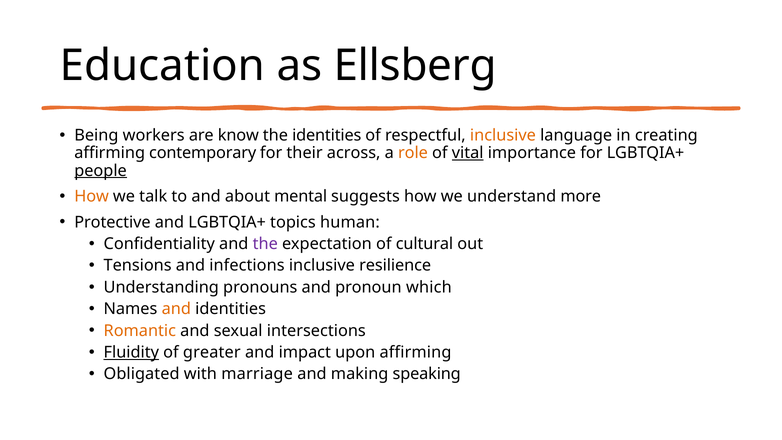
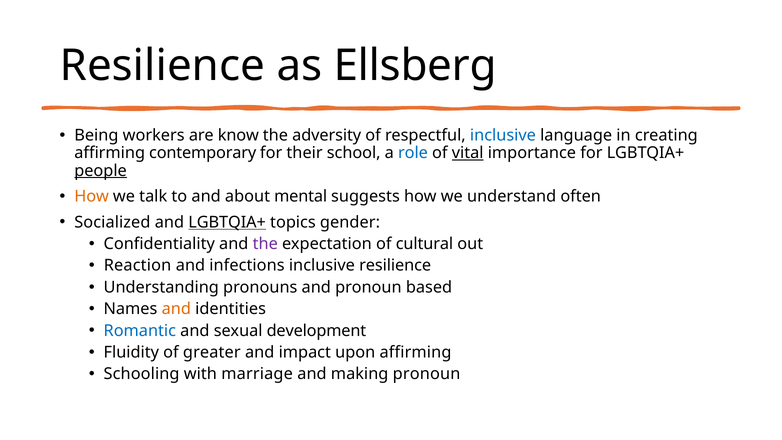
Education at (162, 66): Education -> Resilience
the identities: identities -> adversity
inclusive at (503, 135) colour: orange -> blue
across: across -> school
role colour: orange -> blue
more: more -> often
Protective: Protective -> Socialized
LGBTQIA+ at (227, 222) underline: none -> present
human: human -> gender
Tensions: Tensions -> Reaction
which: which -> based
Romantic colour: orange -> blue
intersections: intersections -> development
Fluidity underline: present -> none
Obligated: Obligated -> Schooling
making speaking: speaking -> pronoun
